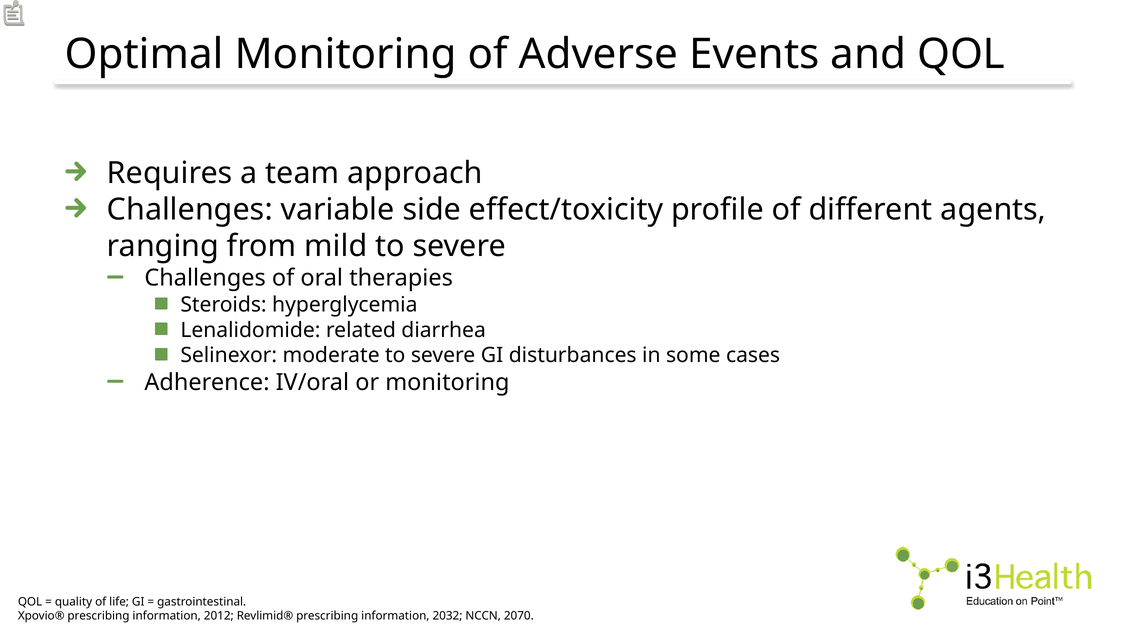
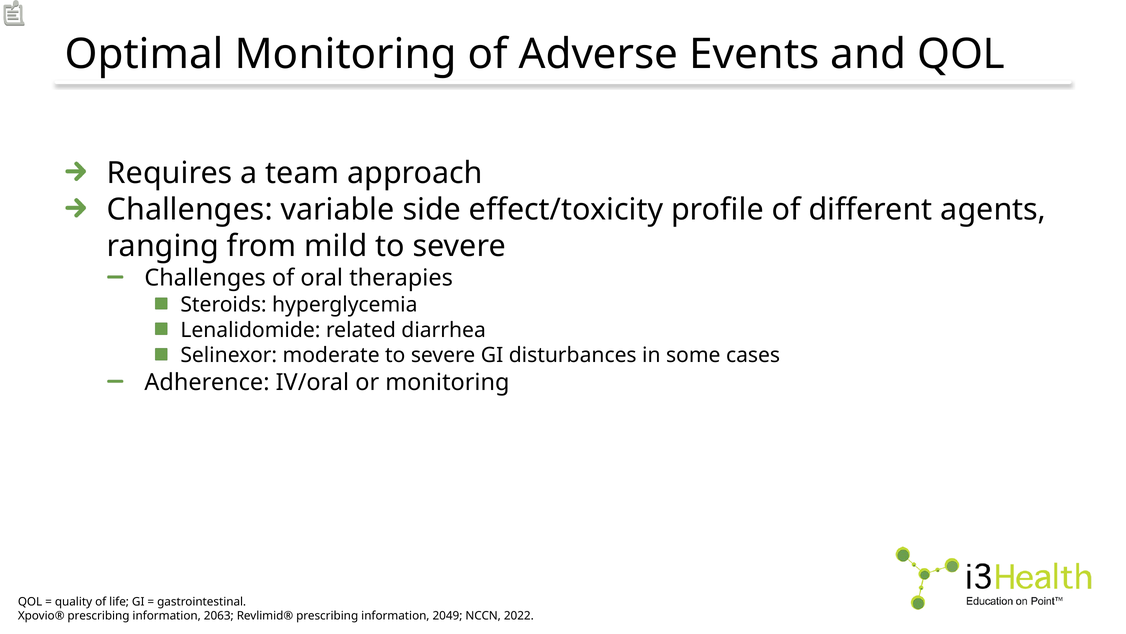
2012: 2012 -> 2063
2032: 2032 -> 2049
2070: 2070 -> 2022
